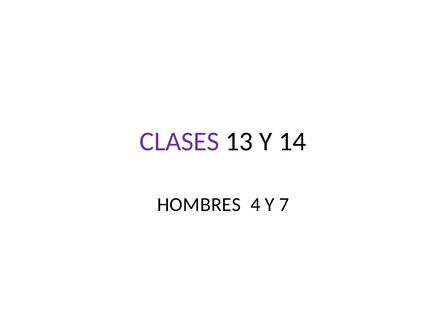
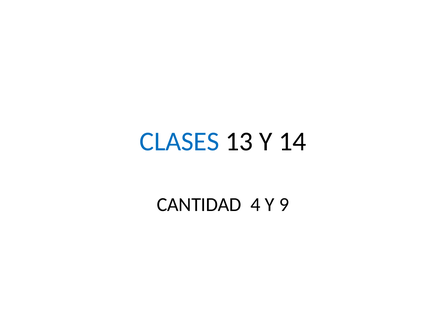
CLASES colour: purple -> blue
HOMBRES: HOMBRES -> CANTIDAD
7: 7 -> 9
